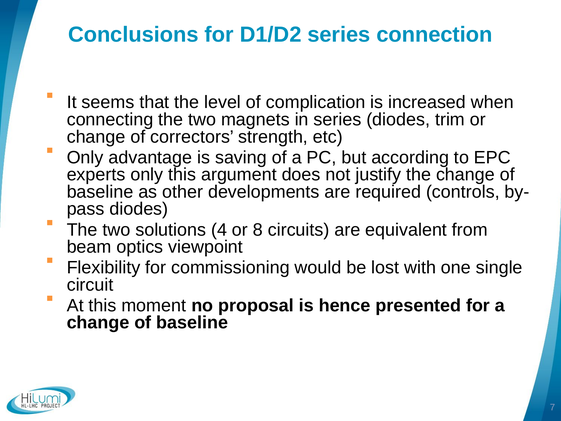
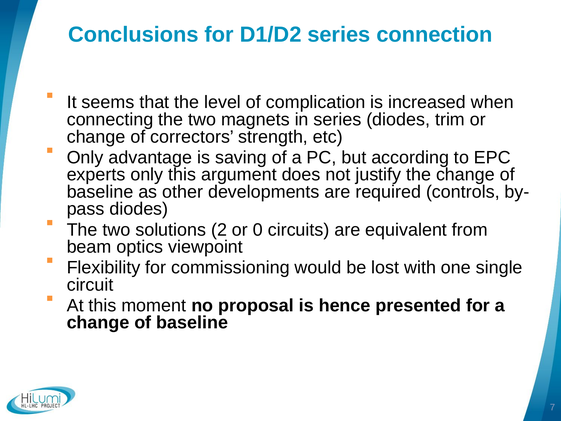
4: 4 -> 2
8: 8 -> 0
